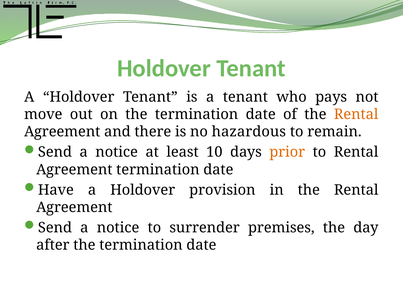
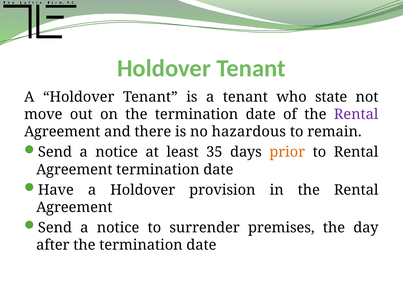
pays: pays -> state
Rental at (356, 114) colour: orange -> purple
10: 10 -> 35
